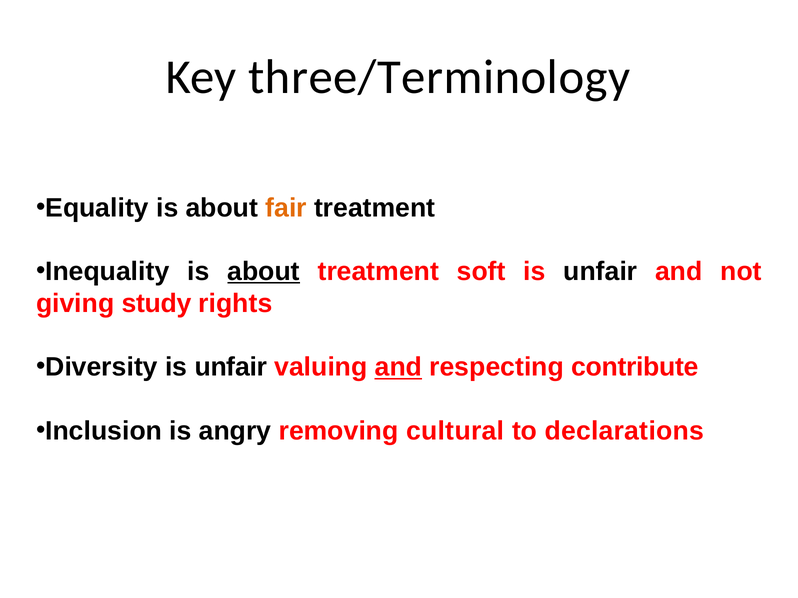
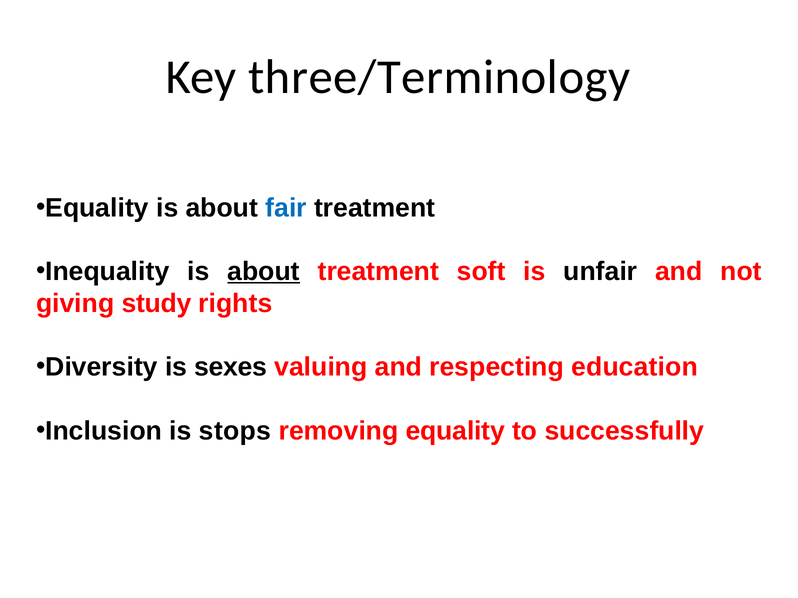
fair colour: orange -> blue
Diversity is unfair: unfair -> sexes
and at (398, 368) underline: present -> none
contribute: contribute -> education
angry: angry -> stops
removing cultural: cultural -> equality
declarations: declarations -> successfully
